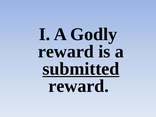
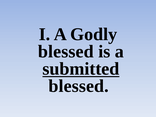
reward at (66, 51): reward -> blessed
reward at (79, 86): reward -> blessed
